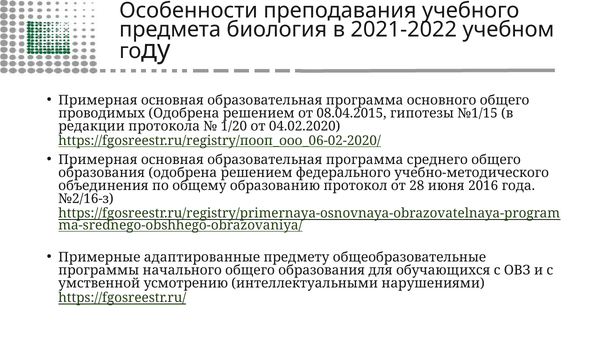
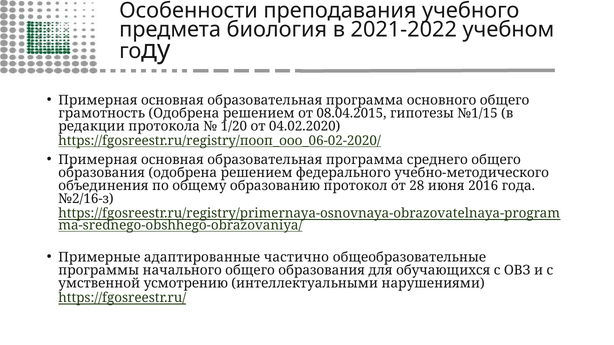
проводимых: проводимых -> грамотность
предмету: предмету -> частично
